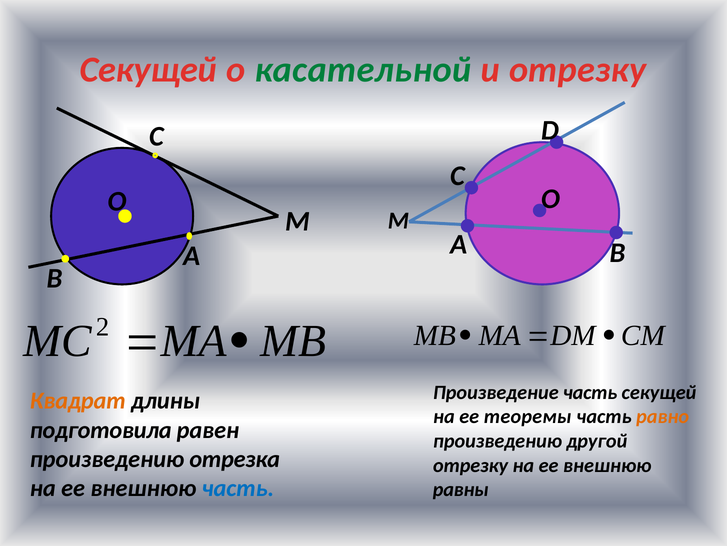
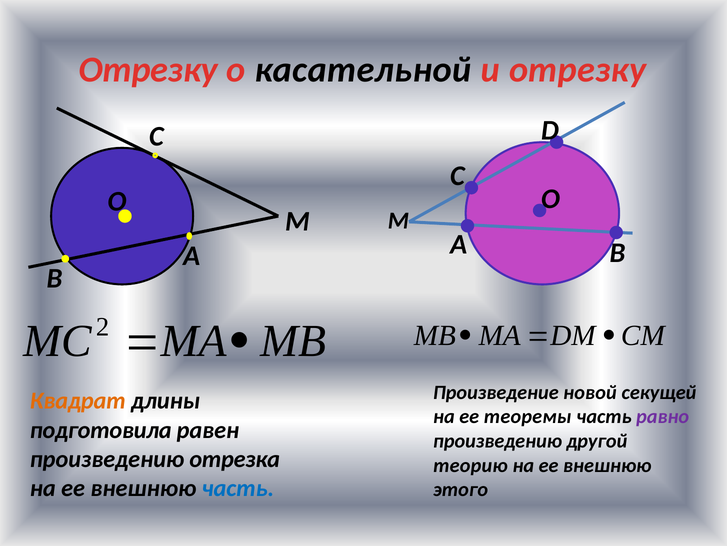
Секущей at (148, 70): Секущей -> Отрезку
касательной colour: green -> black
Произведение часть: часть -> новой
равно colour: orange -> purple
отрезку at (471, 465): отрезку -> теорию
равны: равны -> этого
